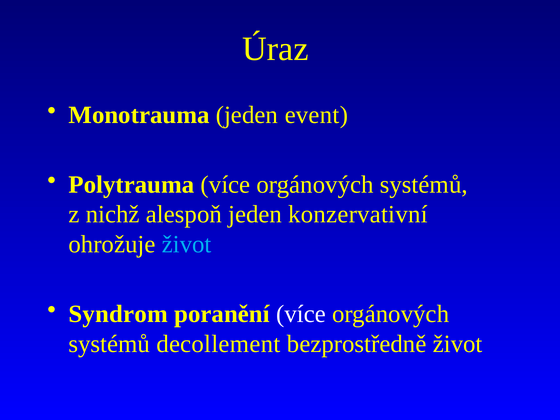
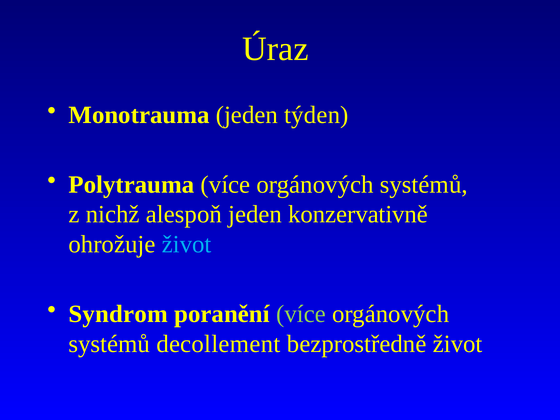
event: event -> týden
konzervativní: konzervativní -> konzervativně
více at (301, 314) colour: white -> light green
